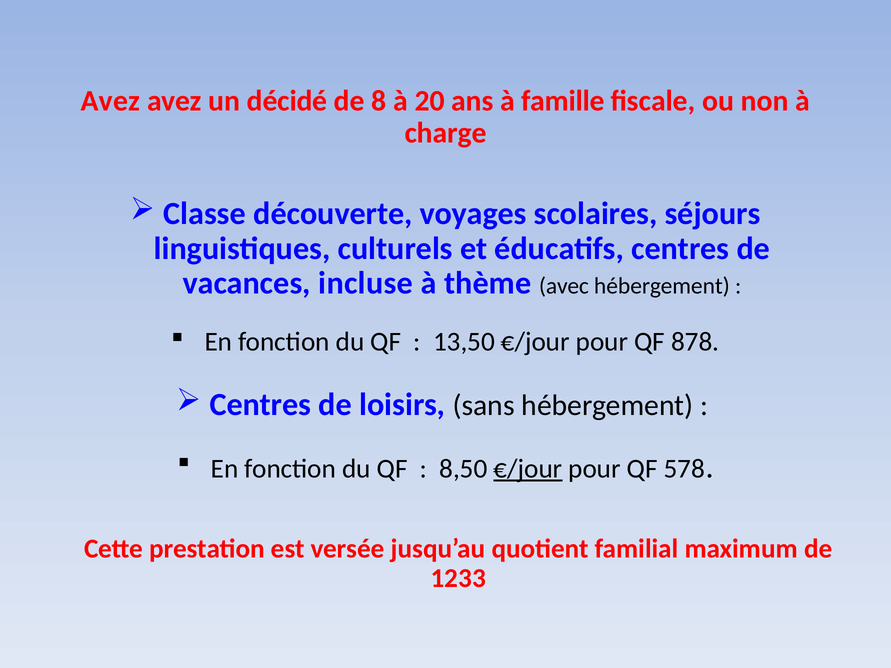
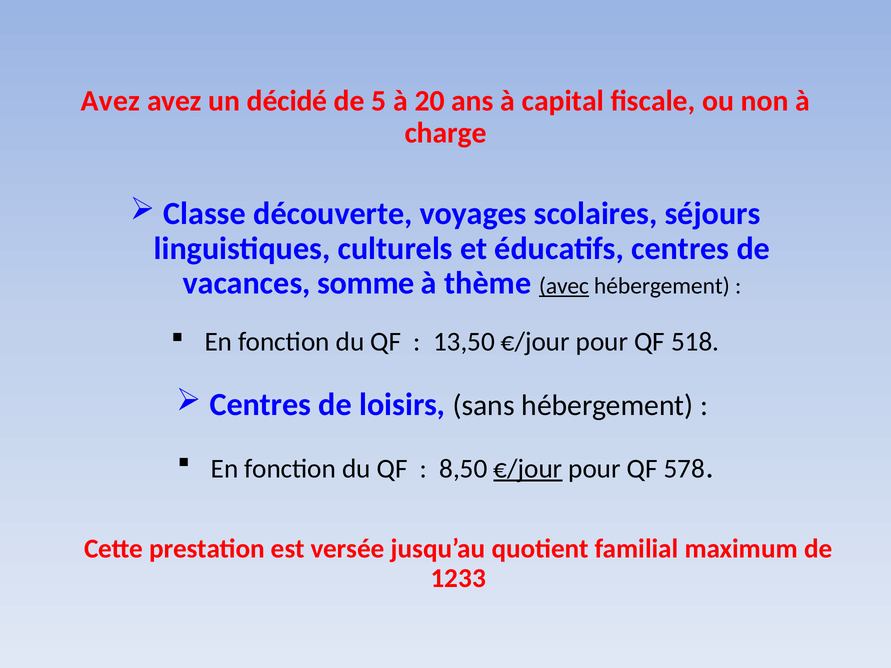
8: 8 -> 5
famille: famille -> capital
incluse: incluse -> somme
avec underline: none -> present
878: 878 -> 518
